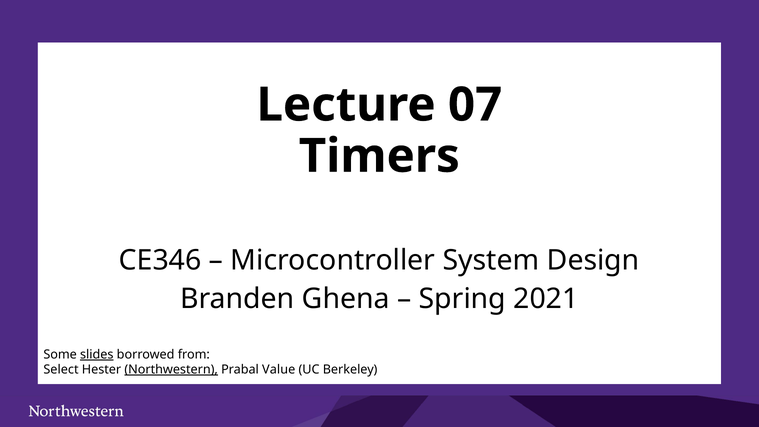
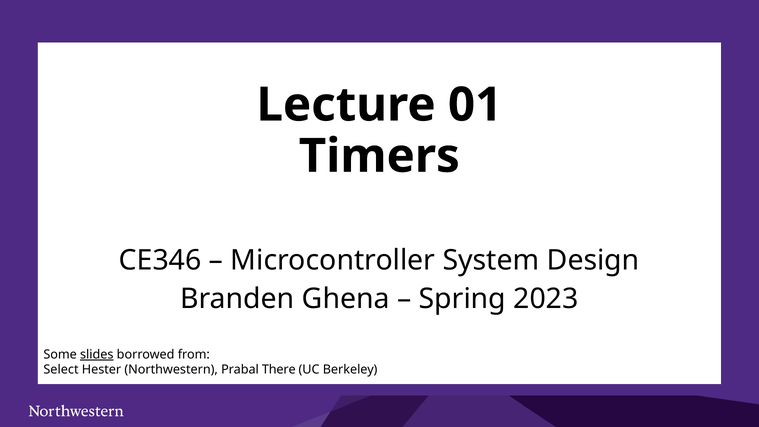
07: 07 -> 01
2021: 2021 -> 2023
Northwestern underline: present -> none
Value: Value -> There
